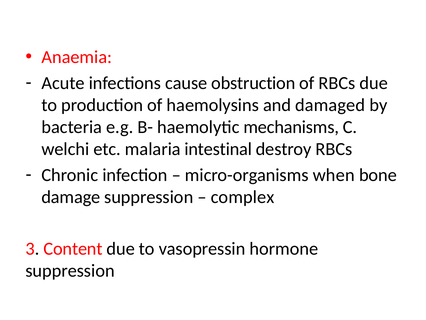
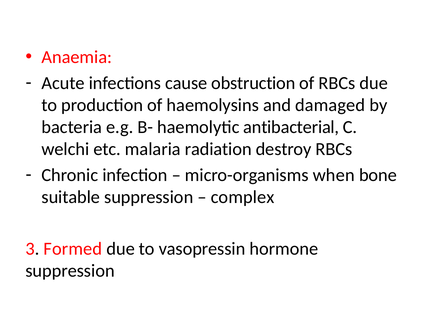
mechanisms: mechanisms -> antibacterial
intestinal: intestinal -> radiation
damage: damage -> suitable
Content: Content -> Formed
